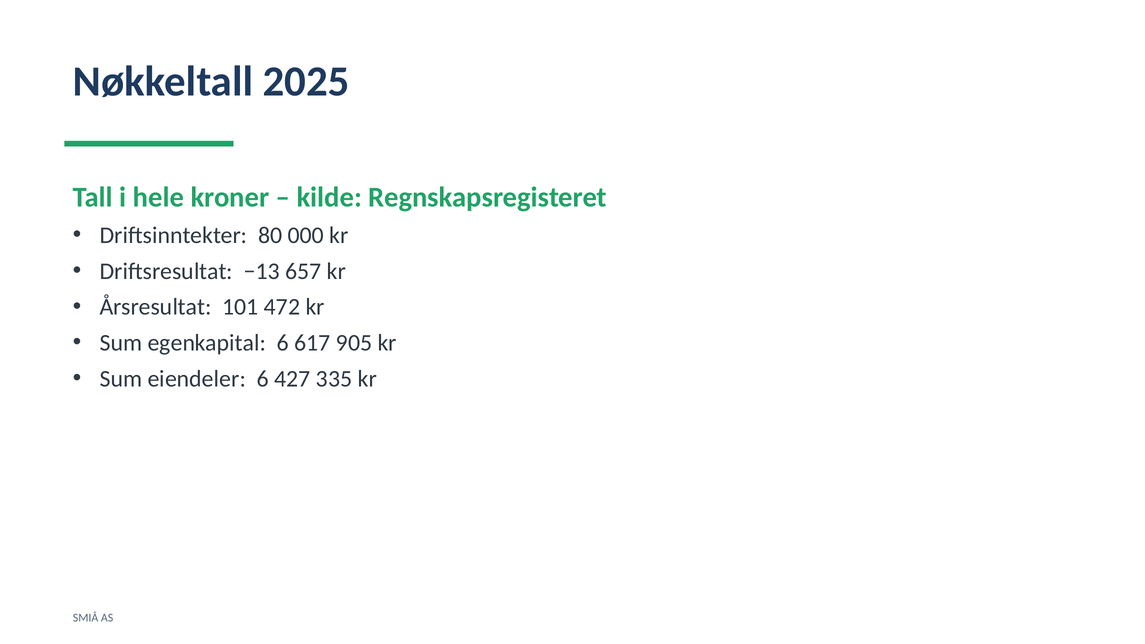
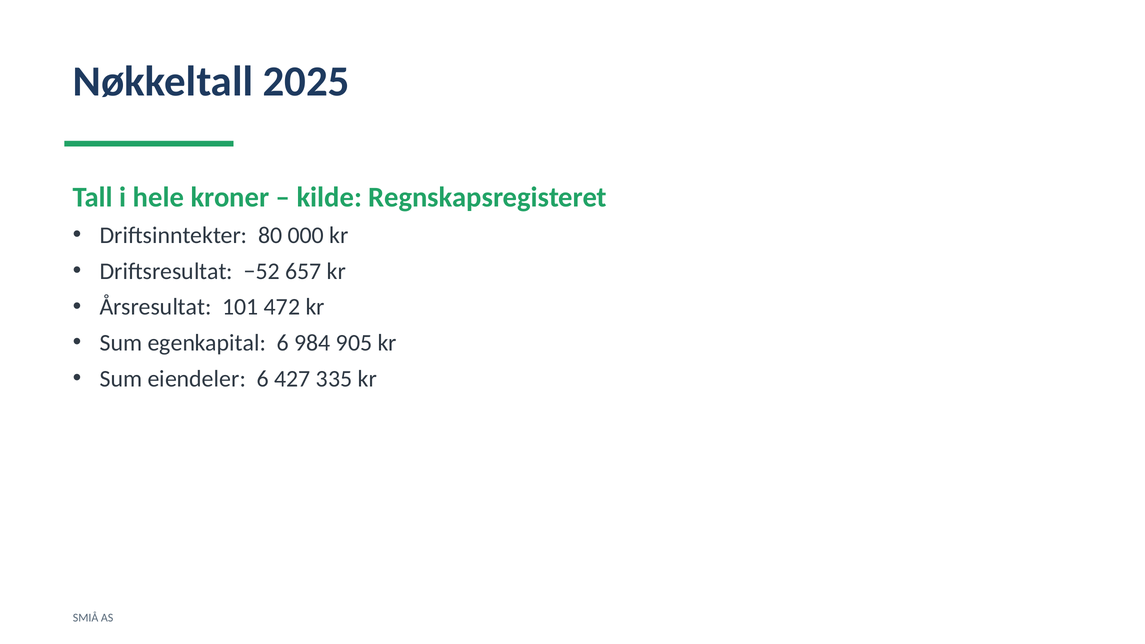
−13: −13 -> −52
617: 617 -> 984
